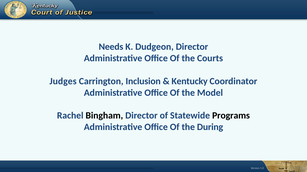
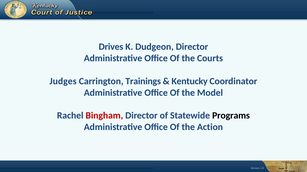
Needs: Needs -> Drives
Inclusion: Inclusion -> Trainings
Bingham colour: black -> red
During: During -> Action
